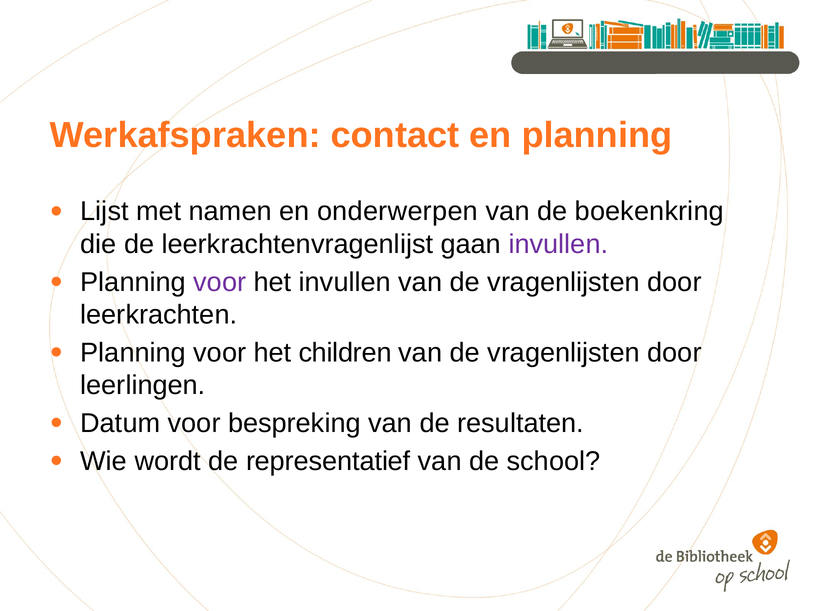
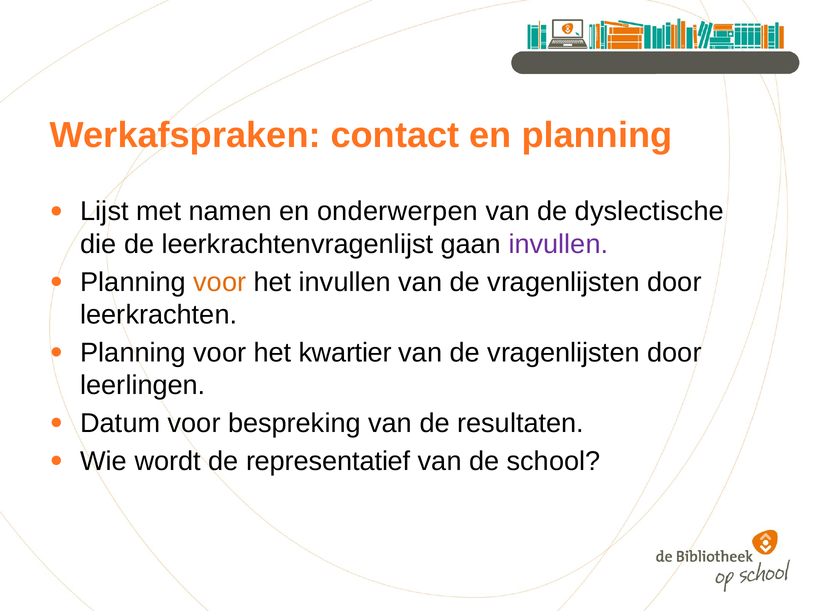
boekenkring: boekenkring -> dyslectische
voor at (220, 282) colour: purple -> orange
children: children -> kwartier
